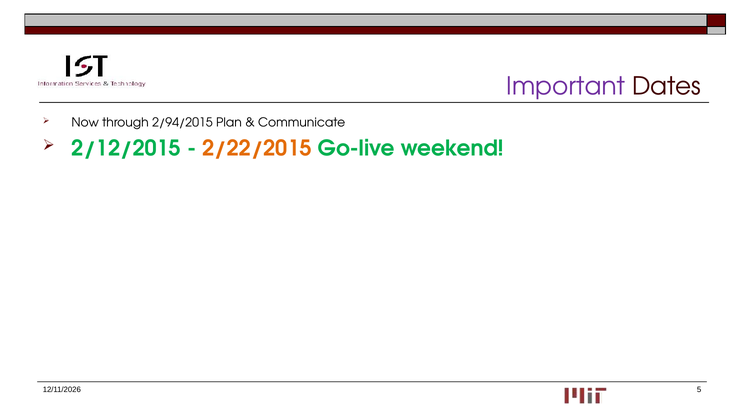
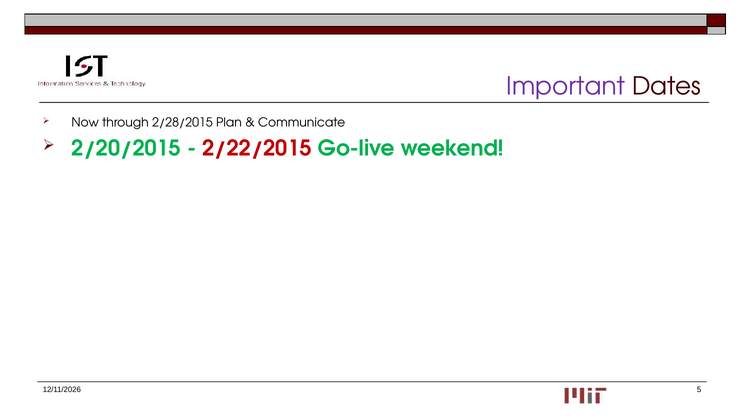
2/94/2015: 2/94/2015 -> 2/28/2015
2/12/2015: 2/12/2015 -> 2/20/2015
2/22/2015 colour: orange -> red
